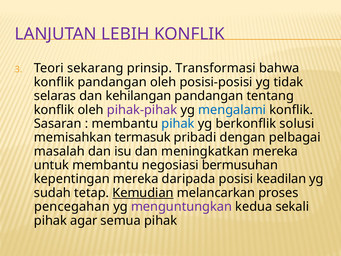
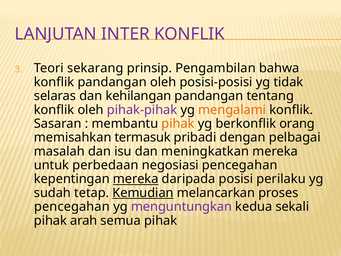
LEBIH: LEBIH -> INTER
Transformasi: Transformasi -> Pengambilan
mengalami colour: blue -> orange
pihak at (178, 124) colour: blue -> orange
solusi: solusi -> orang
untuk membantu: membantu -> perbedaan
negosiasi bermusuhan: bermusuhan -> pencegahan
mereka at (136, 179) underline: none -> present
keadilan: keadilan -> perilaku
agar: agar -> arah
